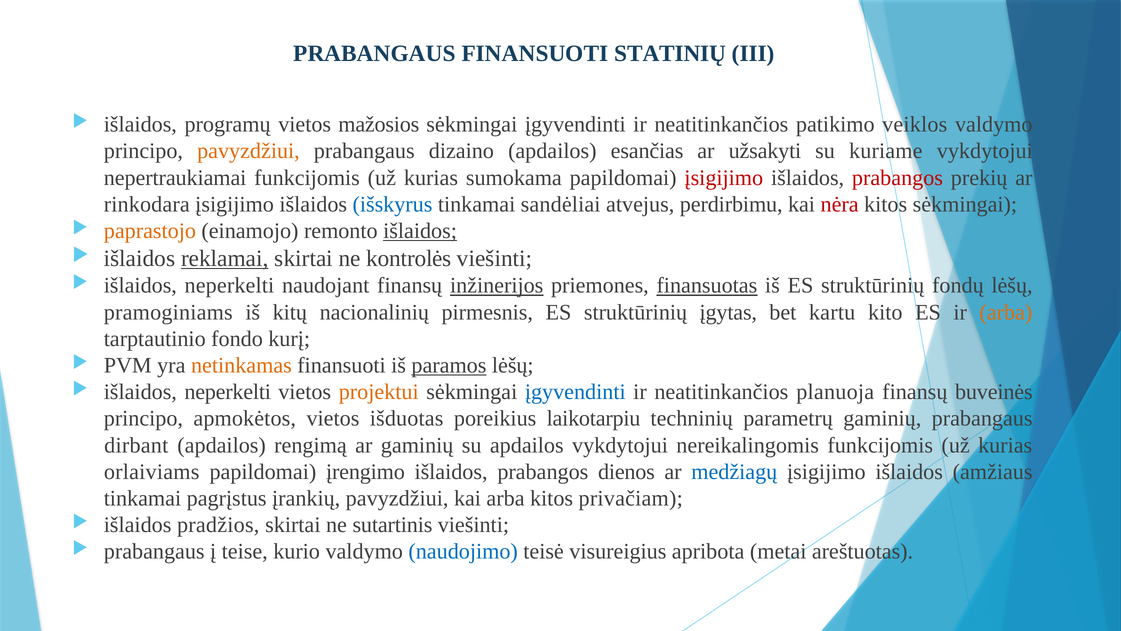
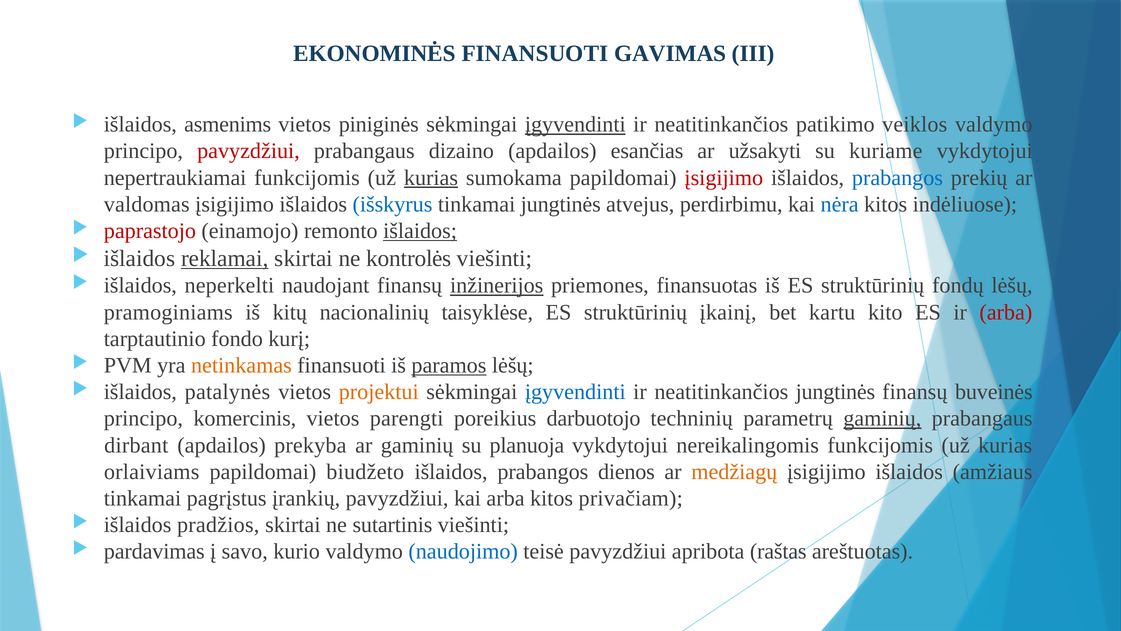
PRABANGAUS at (374, 53): PRABANGAUS -> EKONOMINĖS
STATINIŲ: STATINIŲ -> GAVIMAS
programų: programų -> asmenims
mažosios: mažosios -> piniginės
įgyvendinti at (575, 124) underline: none -> present
pavyzdžiui at (248, 151) colour: orange -> red
kurias at (431, 178) underline: none -> present
prabangos at (897, 178) colour: red -> blue
rinkodara: rinkodara -> valdomas
tinkamai sandėliai: sandėliai -> jungtinės
nėra colour: red -> blue
kitos sėkmingai: sėkmingai -> indėliuose
paprastojo colour: orange -> red
finansuotas underline: present -> none
pirmesnis: pirmesnis -> taisyklėse
įgytas: įgytas -> įkainį
arba at (1006, 312) colour: orange -> red
neperkelti at (228, 392): neperkelti -> patalynės
neatitinkančios planuoja: planuoja -> jungtinės
apmokėtos: apmokėtos -> komercinis
išduotas: išduotas -> parengti
laikotarpiu: laikotarpiu -> darbuotojo
gaminių at (882, 418) underline: none -> present
rengimą: rengimą -> prekyba
su apdailos: apdailos -> planuoja
įrengimo: įrengimo -> biudžeto
medžiagų colour: blue -> orange
prabangaus at (154, 551): prabangaus -> pardavimas
teise: teise -> savo
teisė visureigius: visureigius -> pavyzdžiui
metai: metai -> raštas
